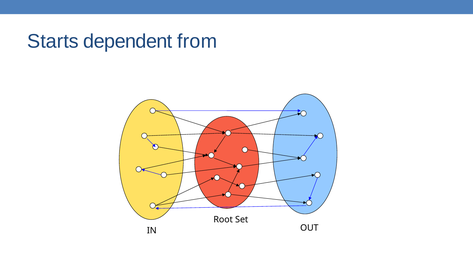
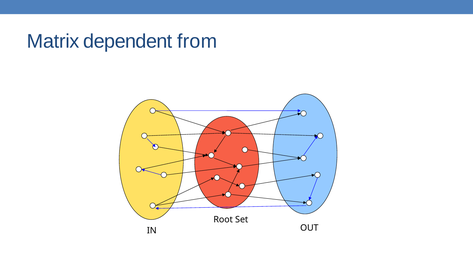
Starts: Starts -> Matrix
